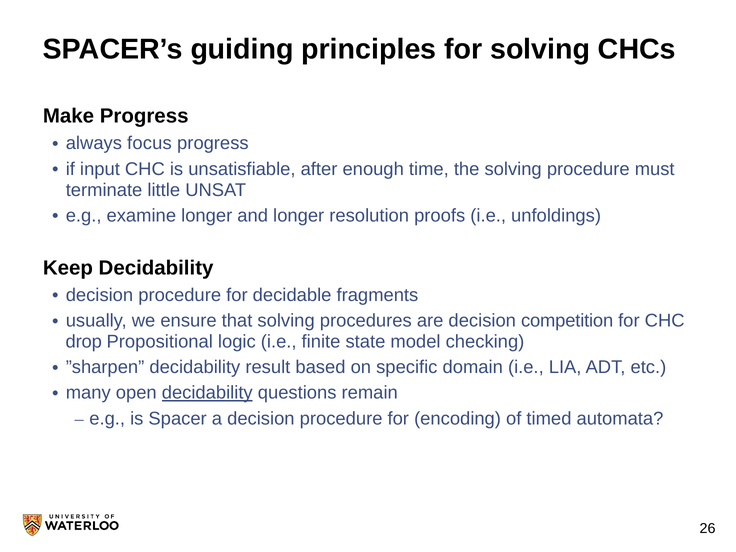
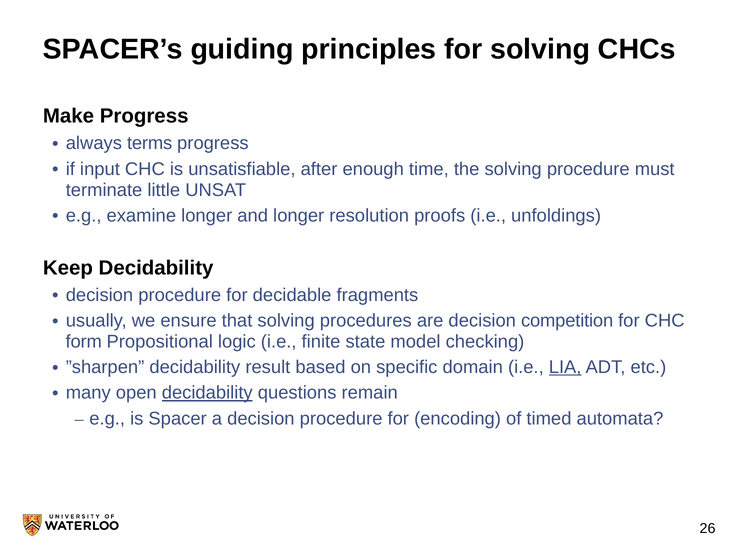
focus: focus -> terms
drop: drop -> form
LIA underline: none -> present
